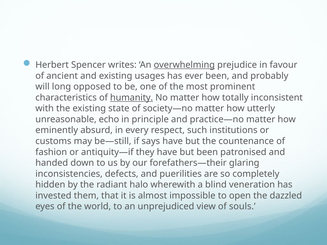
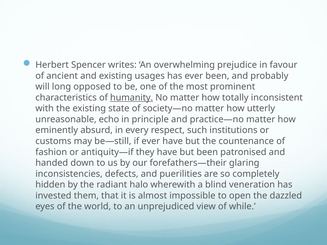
overwhelming underline: present -> none
if says: says -> ever
souls: souls -> while
